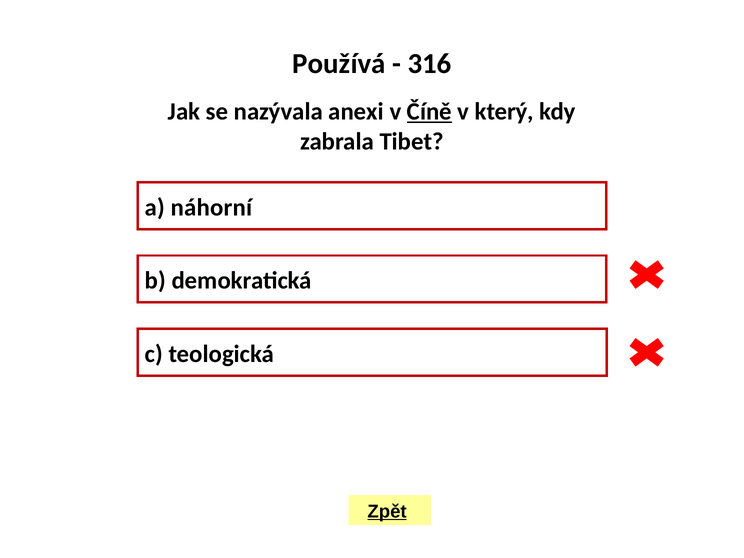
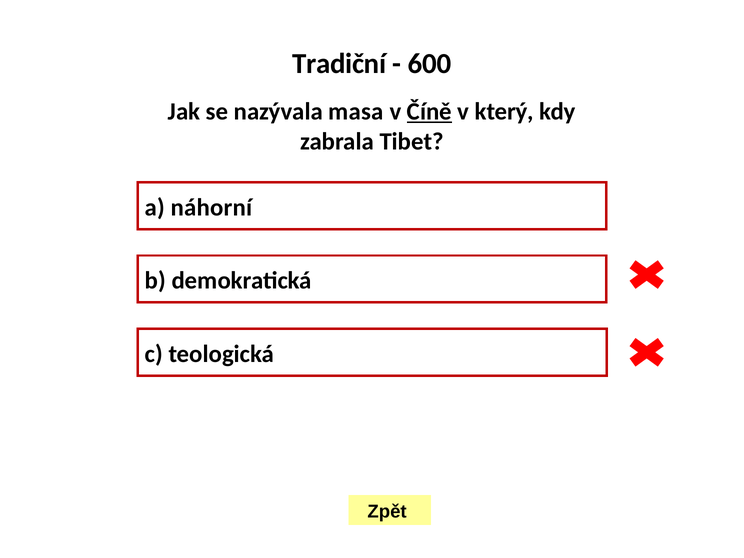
Používá: Používá -> Tradiční
316: 316 -> 600
anexi: anexi -> masa
Zpět underline: present -> none
